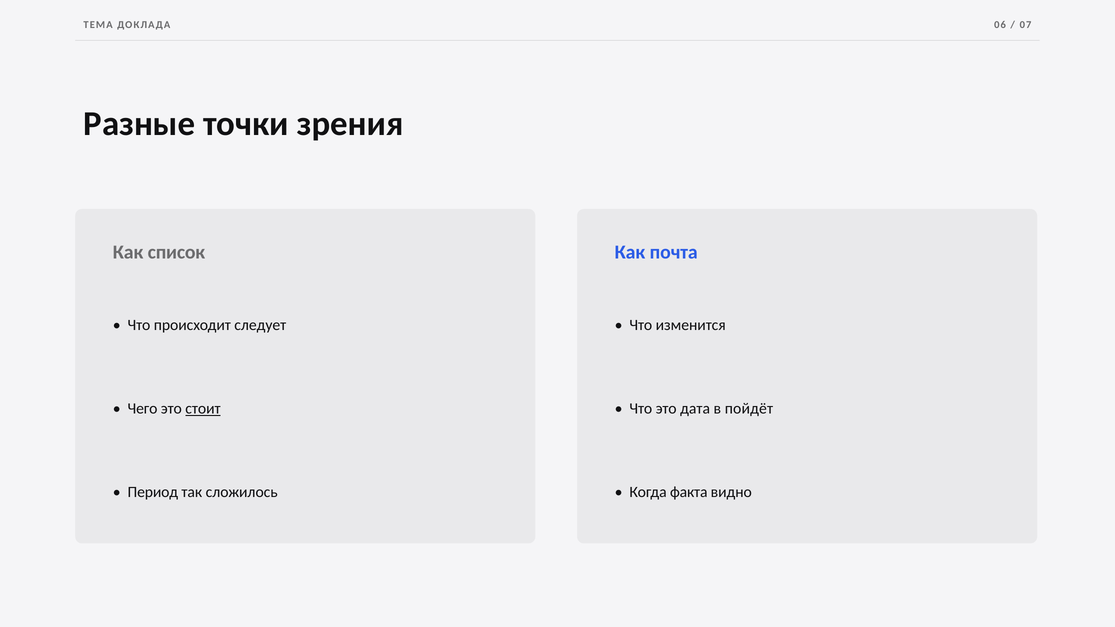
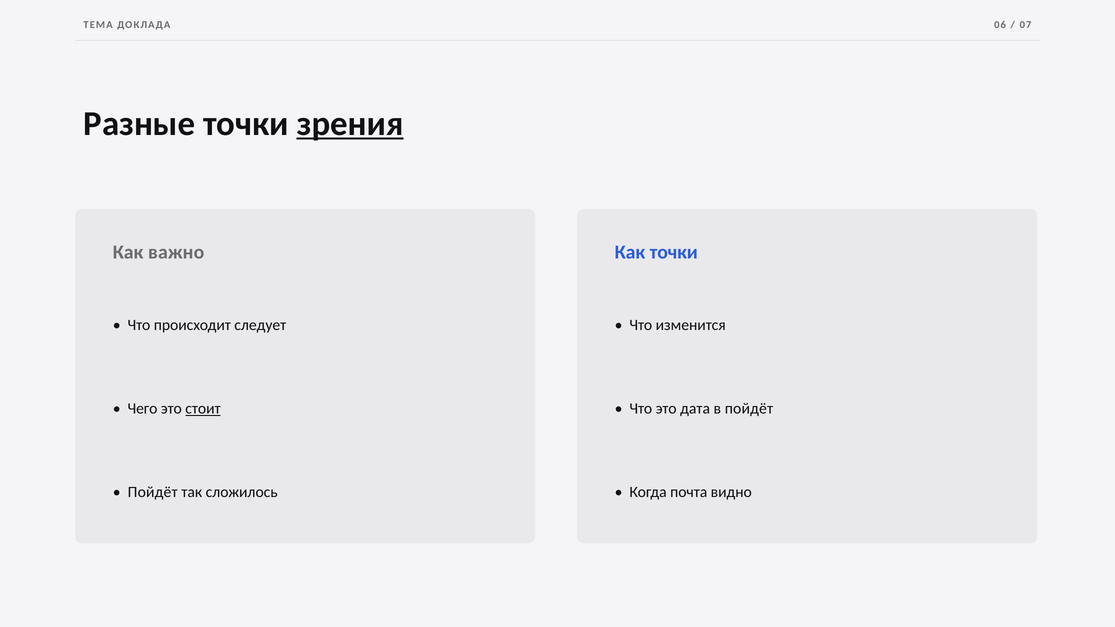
зрения underline: none -> present
список: список -> важно
Как почта: почта -> точки
Период at (153, 493): Период -> Пойдёт
факта: факта -> почта
